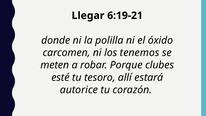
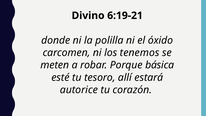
Llegar: Llegar -> Divino
clubes: clubes -> básica
